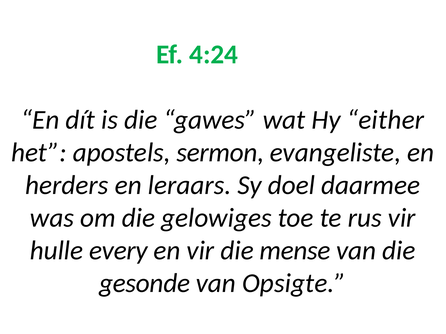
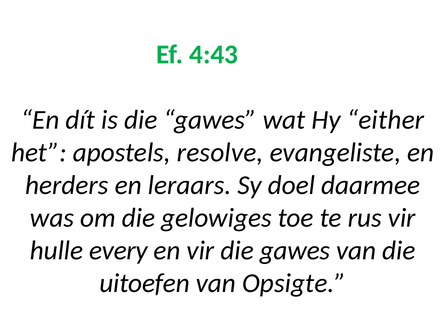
4:24: 4:24 -> 4:43
sermon: sermon -> resolve
vir die mense: mense -> gawes
gesonde: gesonde -> uitoefen
